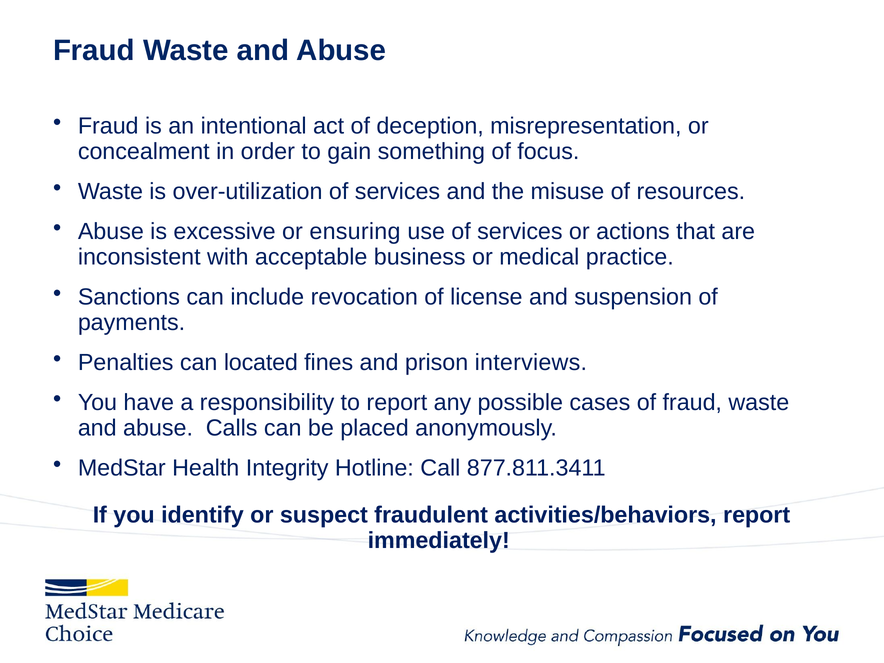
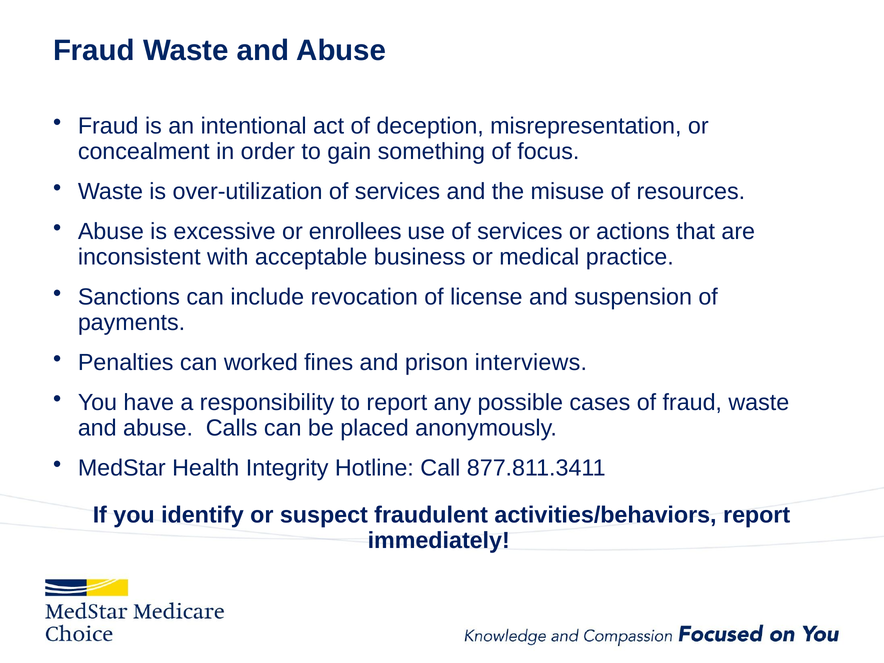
ensuring: ensuring -> enrollees
located: located -> worked
